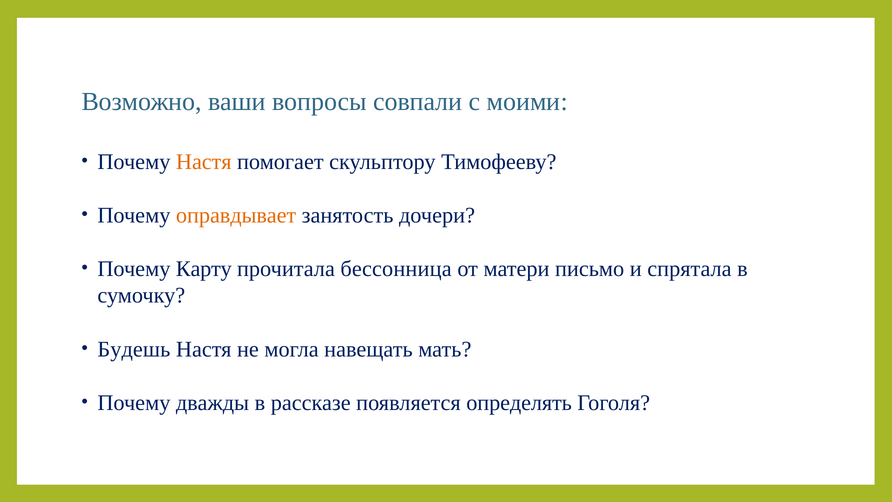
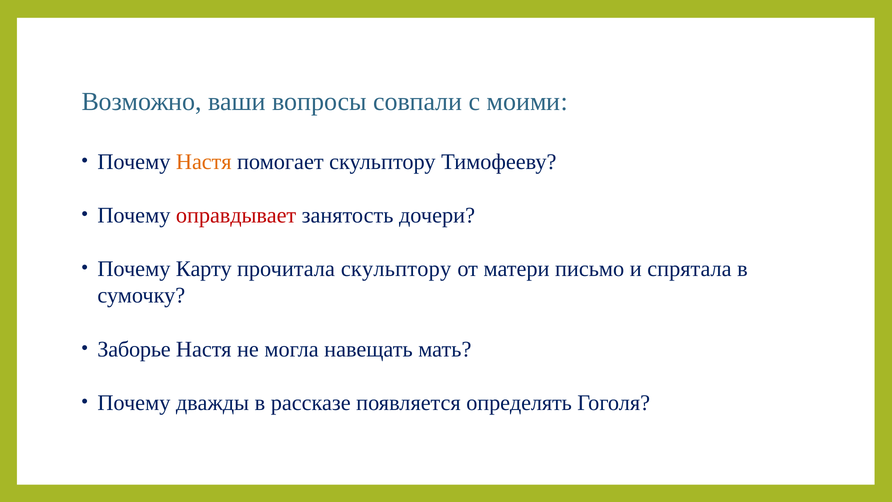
оправдывает colour: orange -> red
прочитала бессонница: бессонница -> скульптору
Будешь: Будешь -> Заборье
